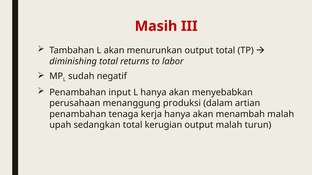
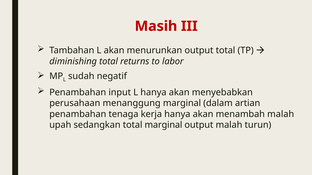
menanggung produksi: produksi -> marginal
total kerugian: kerugian -> marginal
